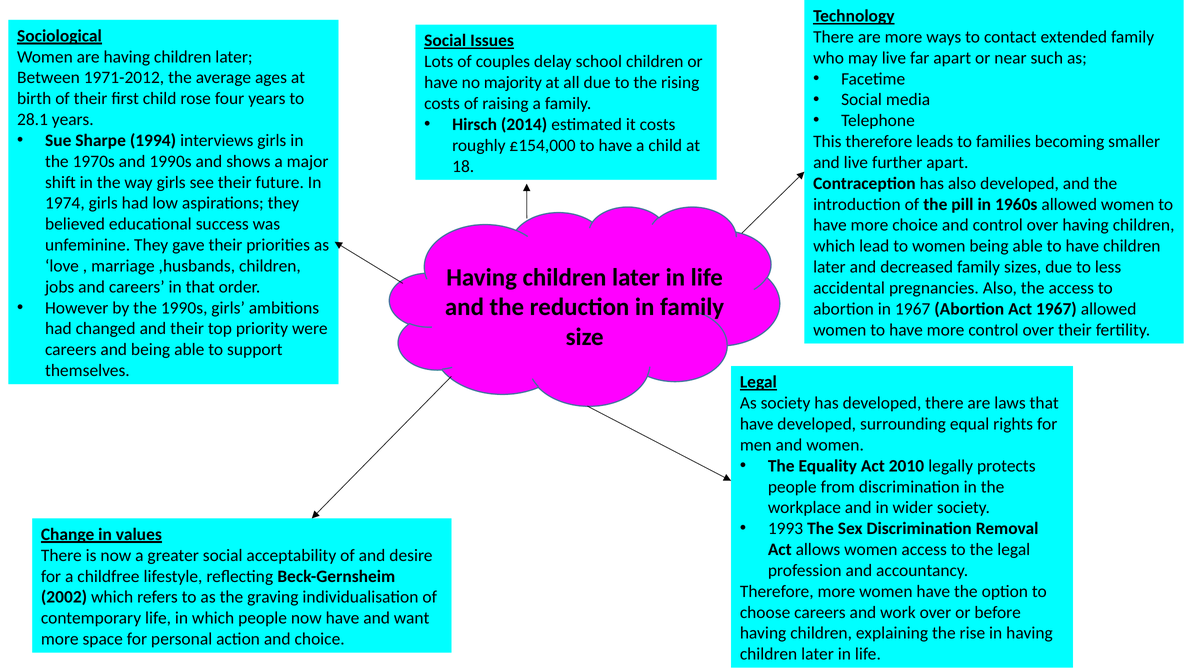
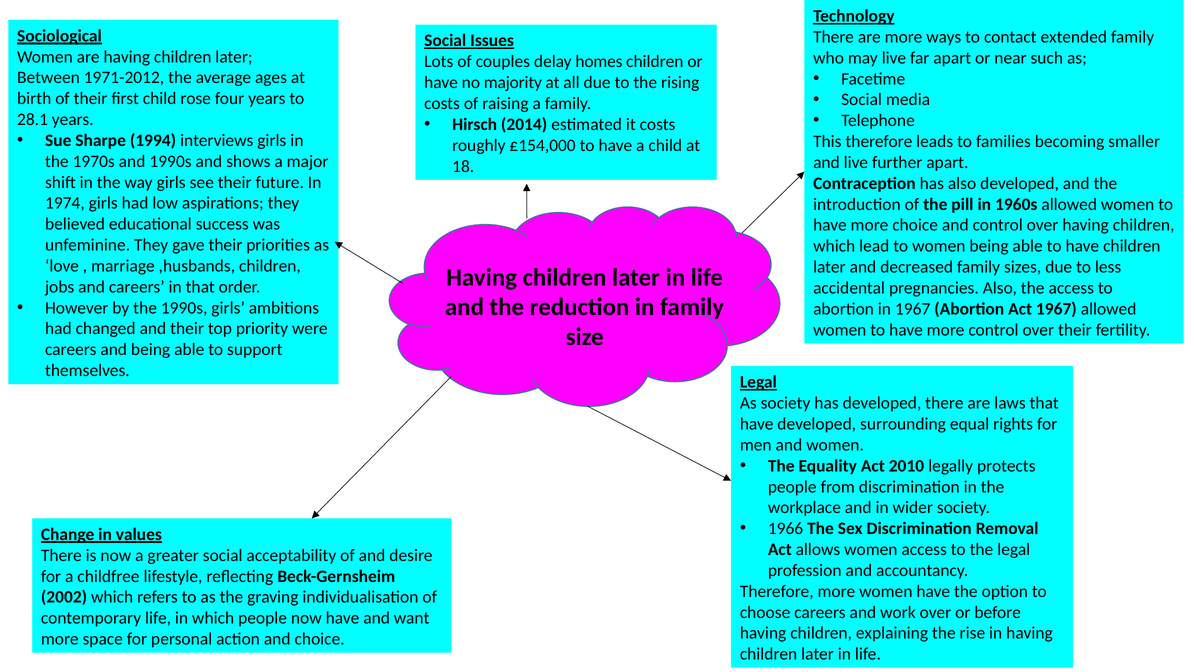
school: school -> homes
1993: 1993 -> 1966
